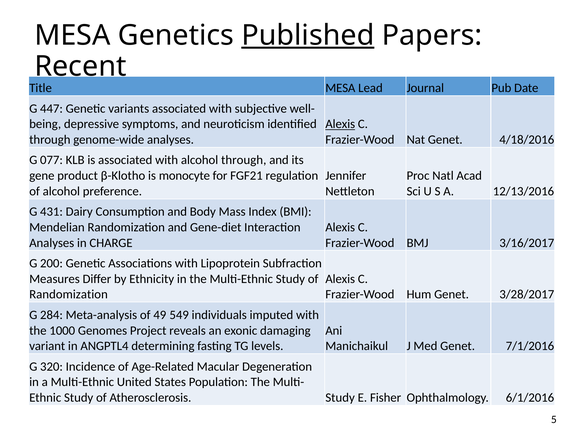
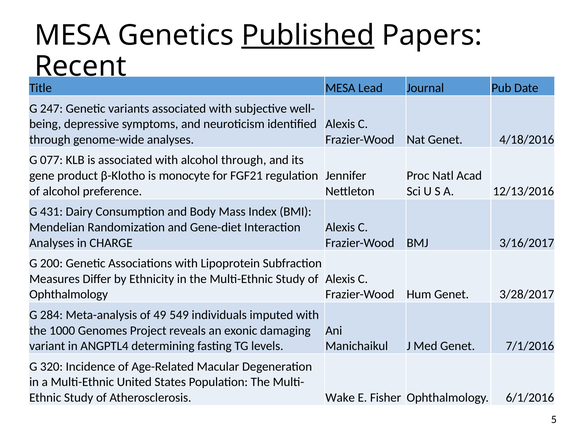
447: 447 -> 247
Alexis at (340, 124) underline: present -> none
Randomization at (69, 295): Randomization -> Ophthalmology
Atherosclerosis Study: Study -> Wake
